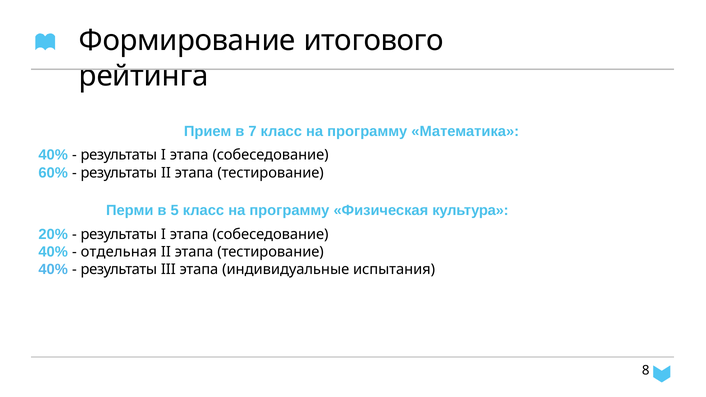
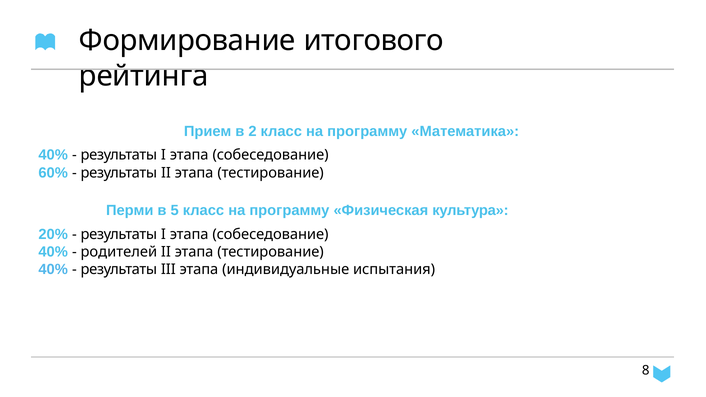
7: 7 -> 2
отдельная: отдельная -> родителей
